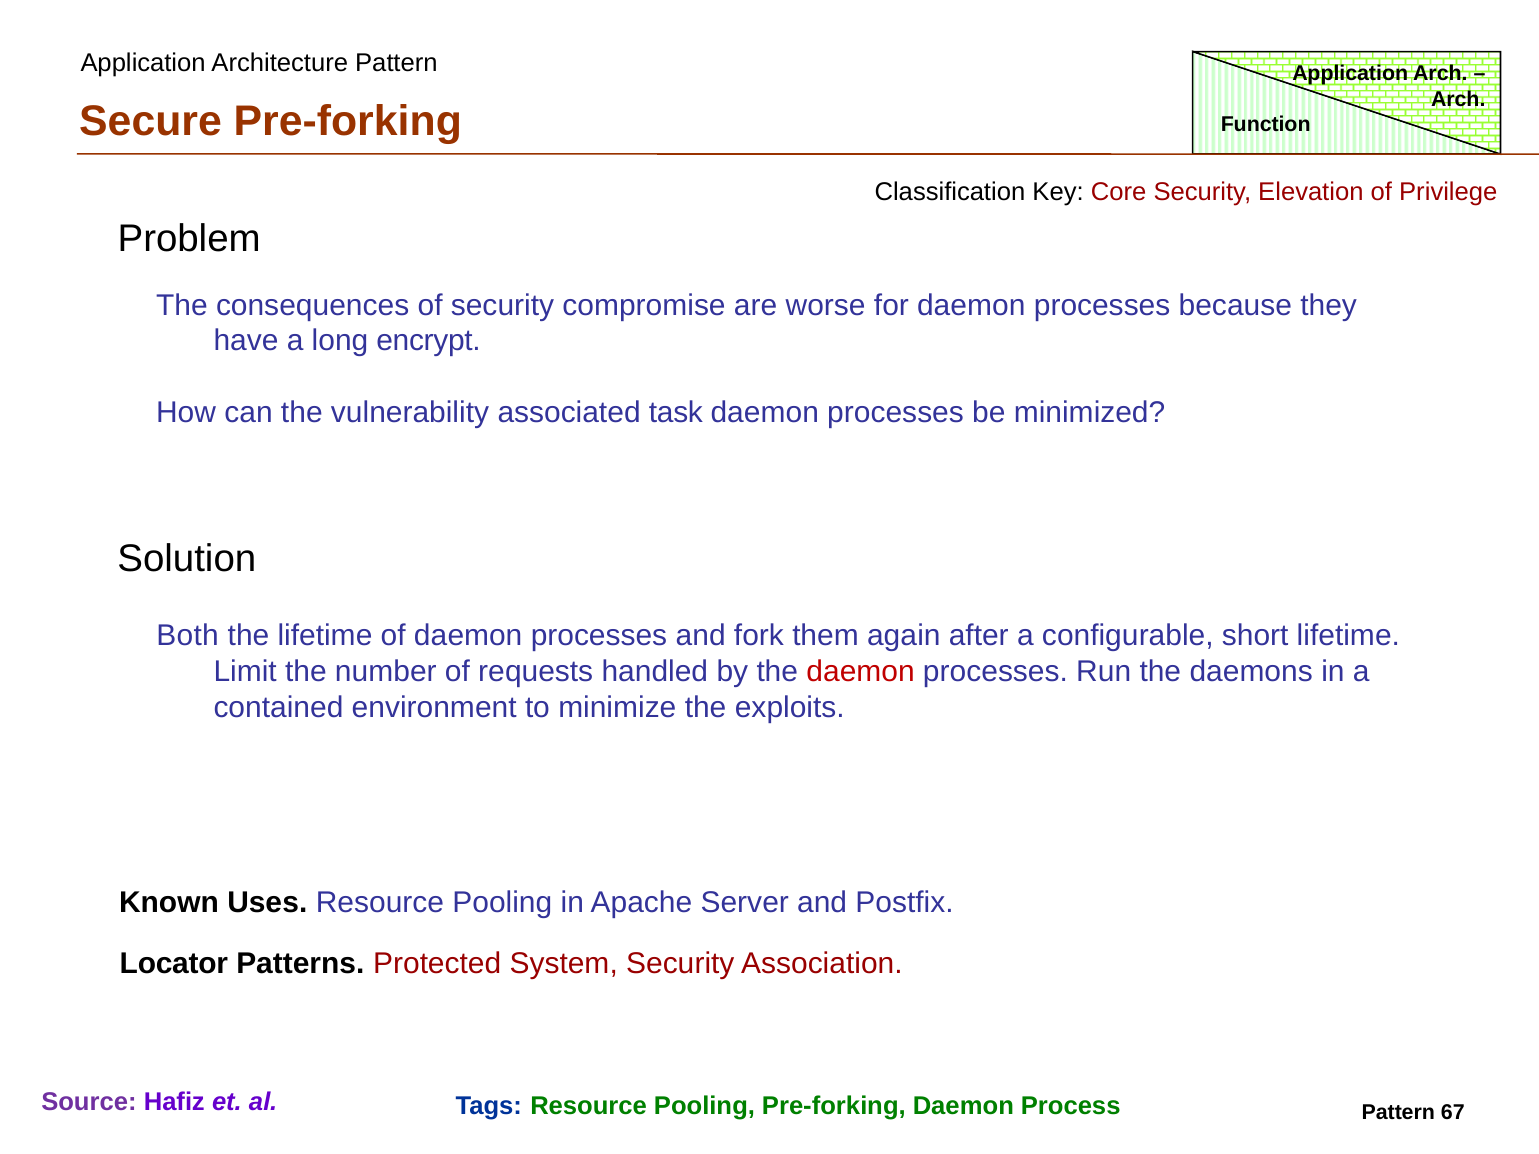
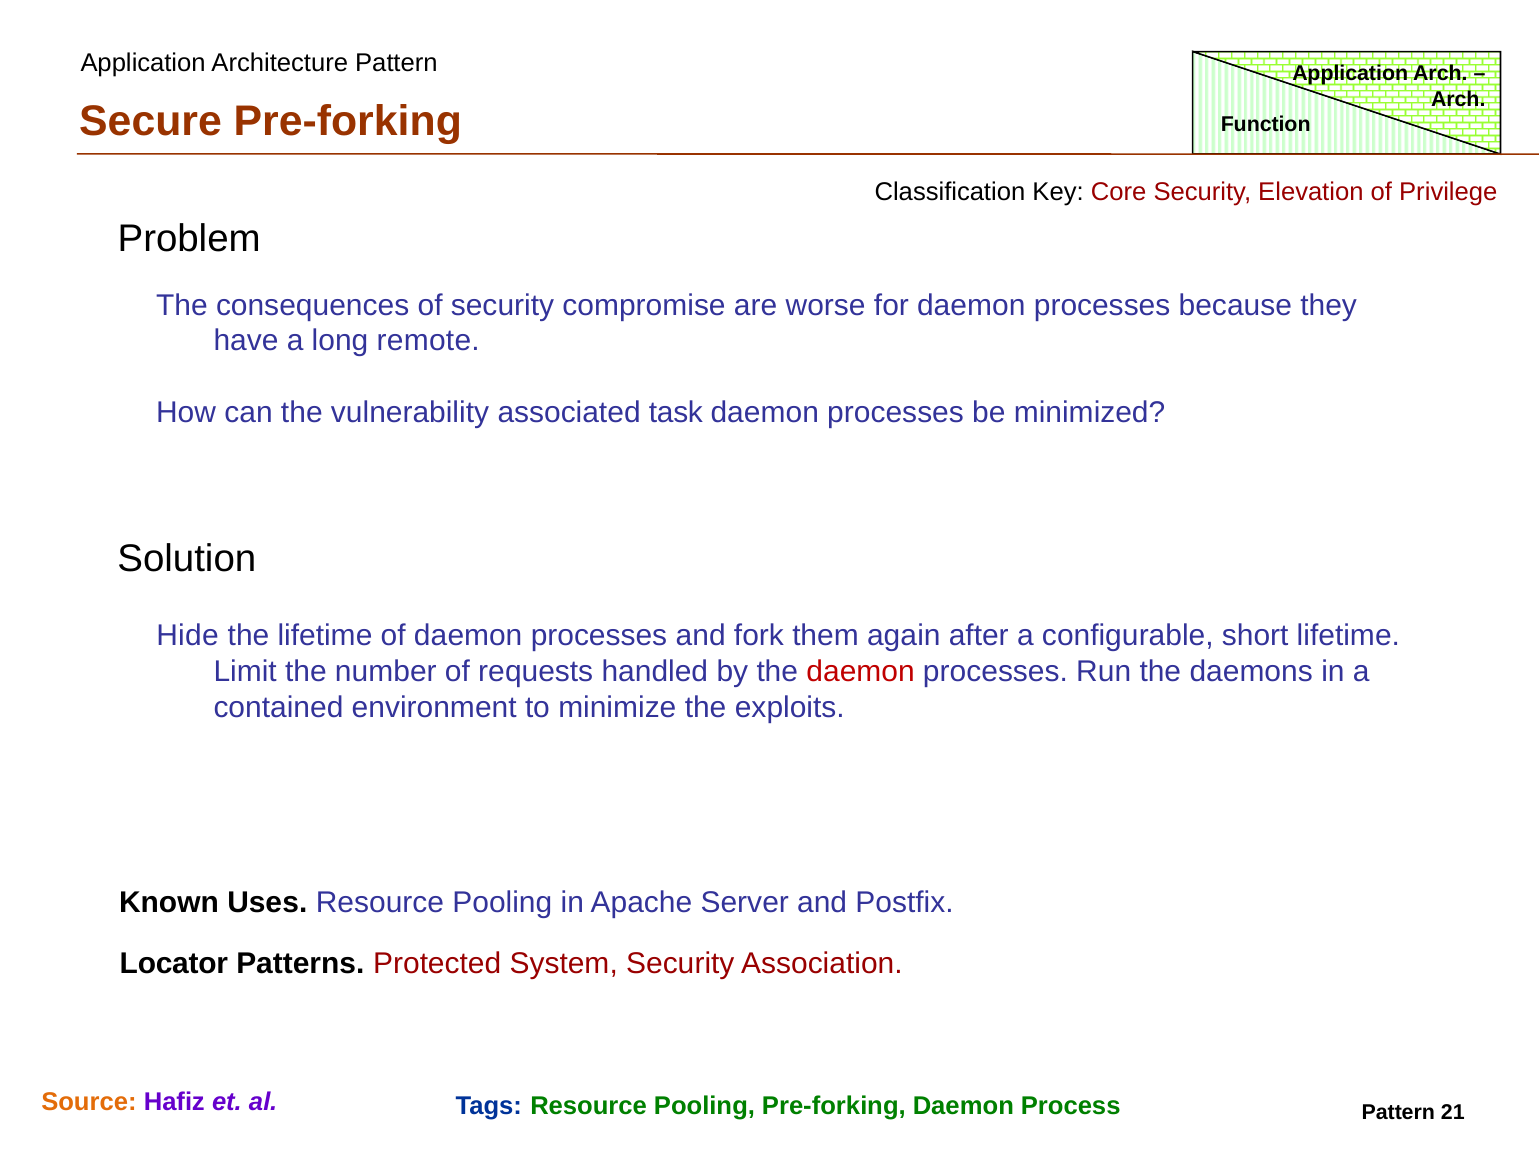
encrypt: encrypt -> remote
Both: Both -> Hide
Source colour: purple -> orange
67: 67 -> 21
